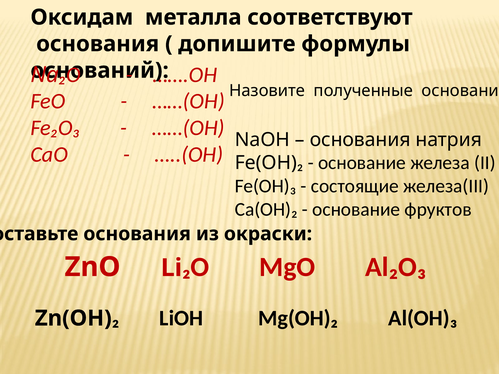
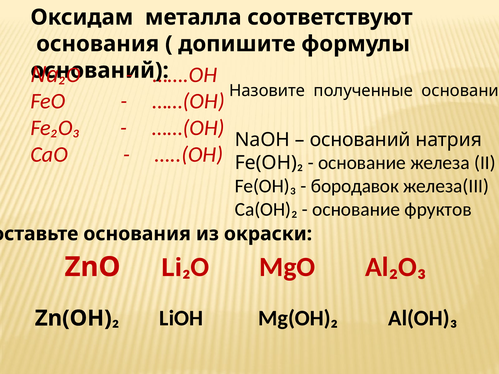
основания at (360, 140): основания -> оснований
состоящие: состоящие -> бородавок
